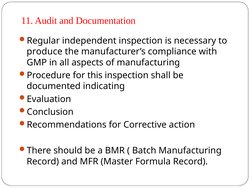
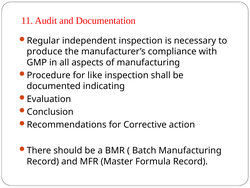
this: this -> like
